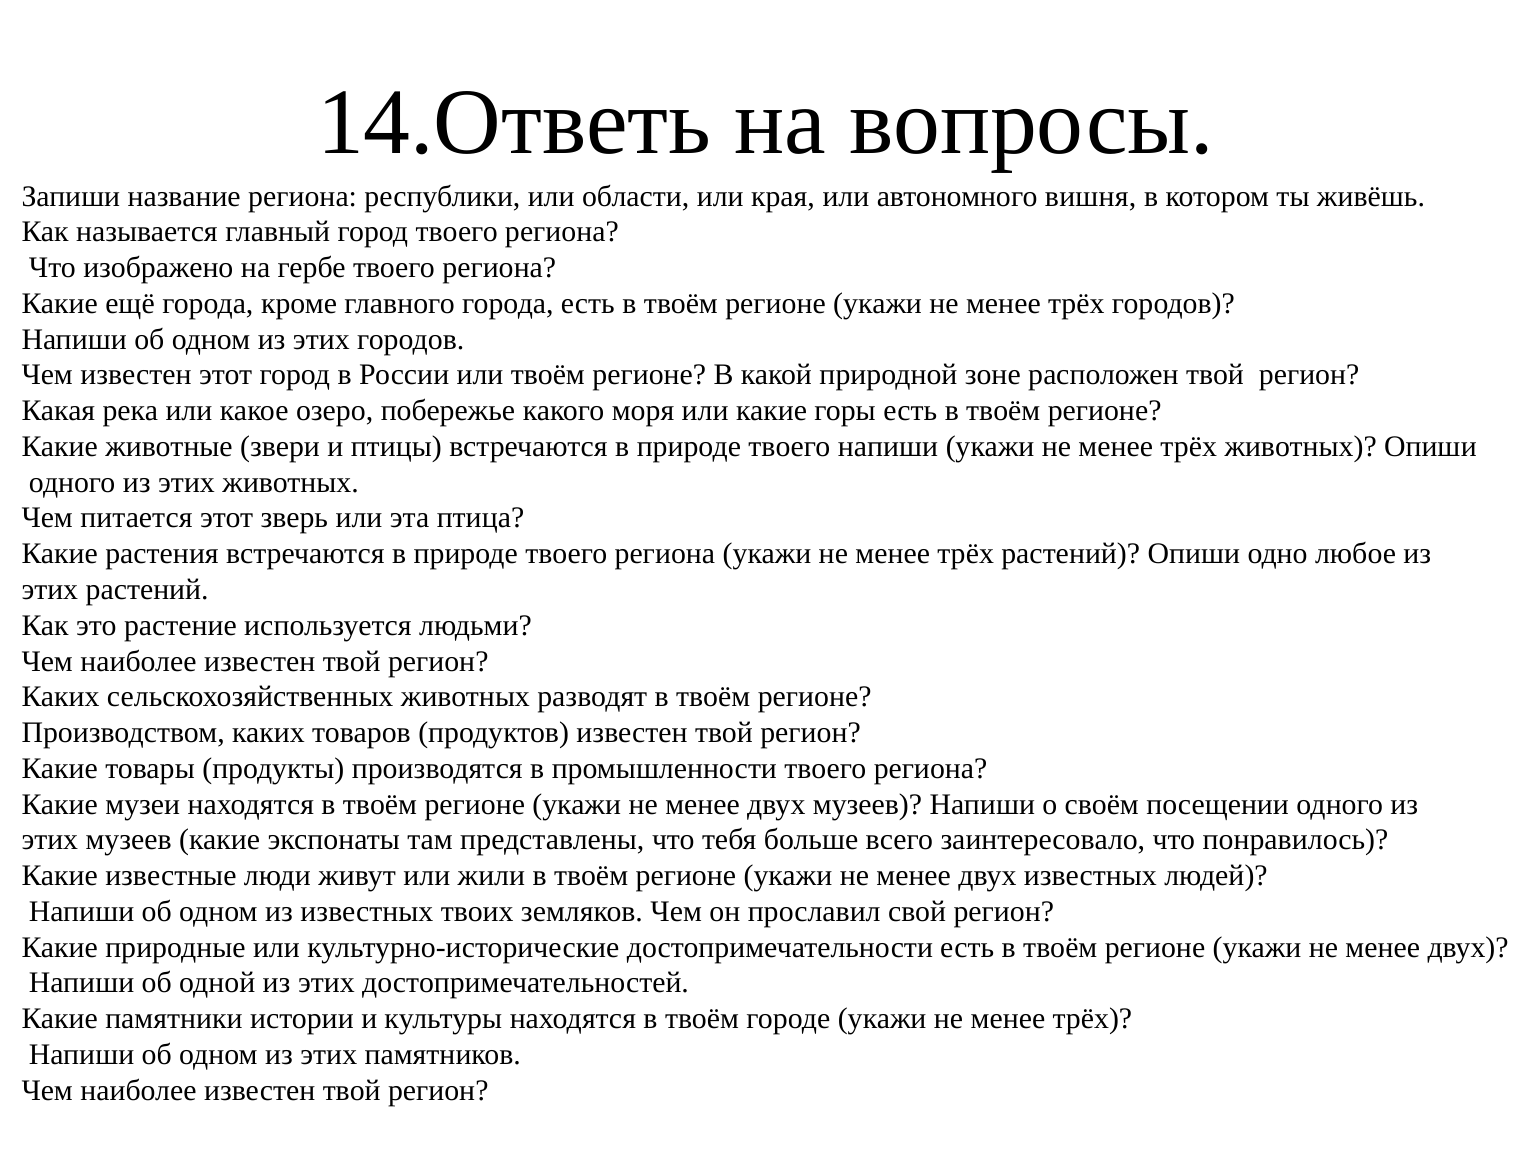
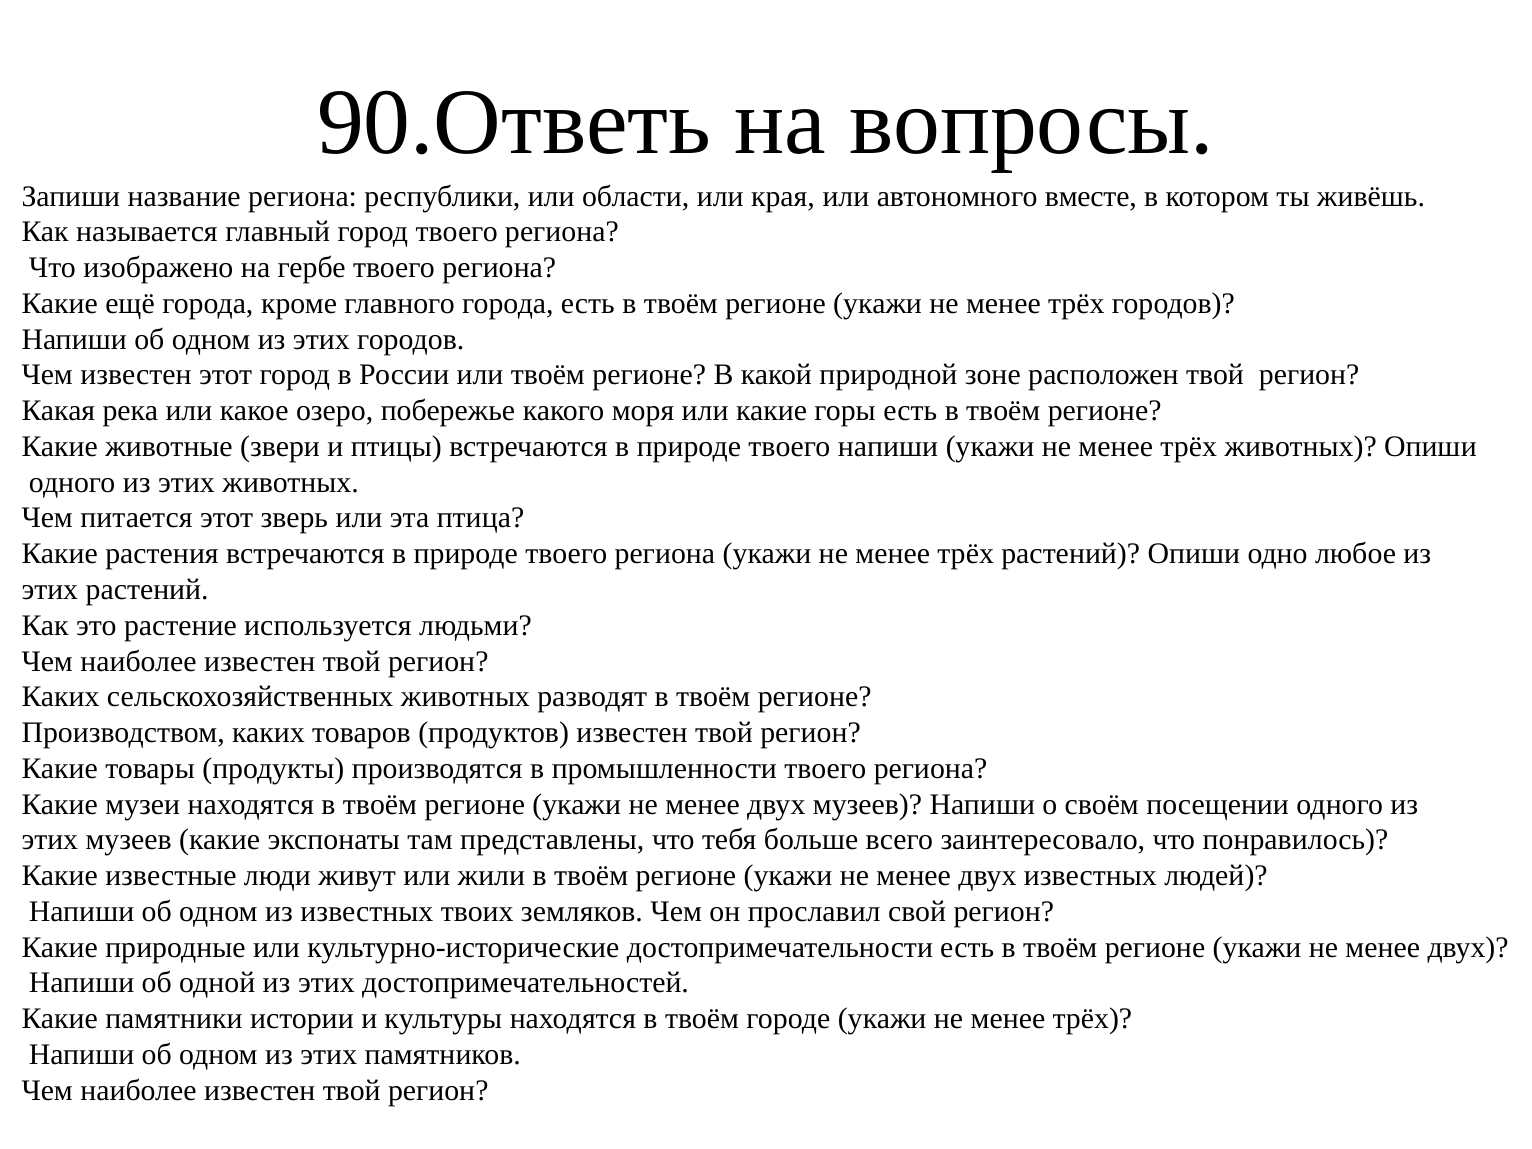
14.Ответь: 14.Ответь -> 90.Ответь
вишня: вишня -> вместе
